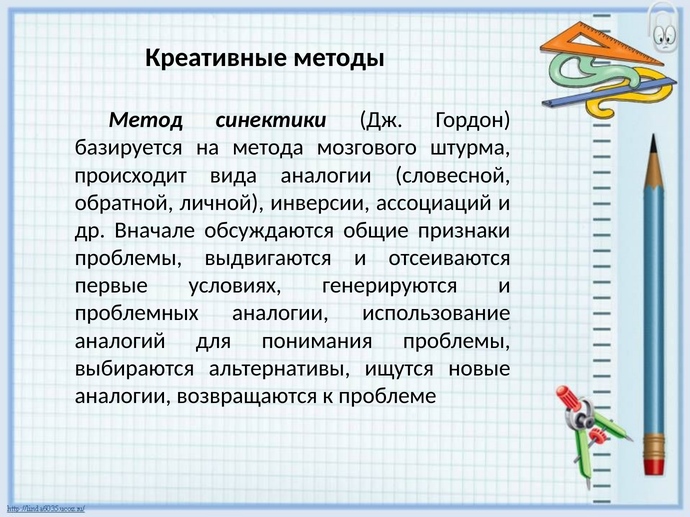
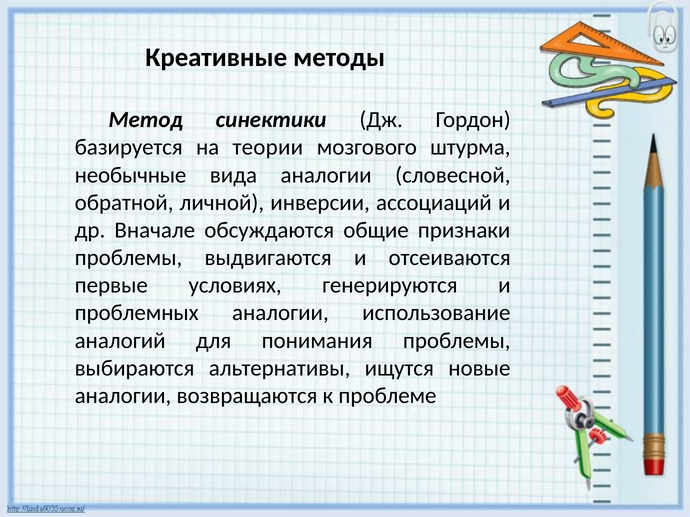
метода: метода -> теории
происходит: происходит -> необычные
